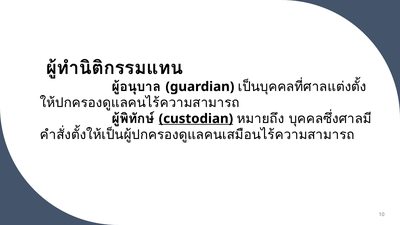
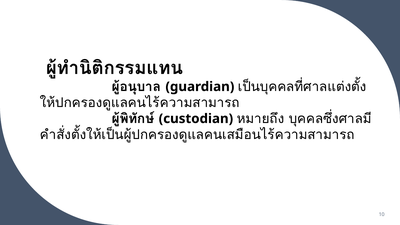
custodian underline: present -> none
